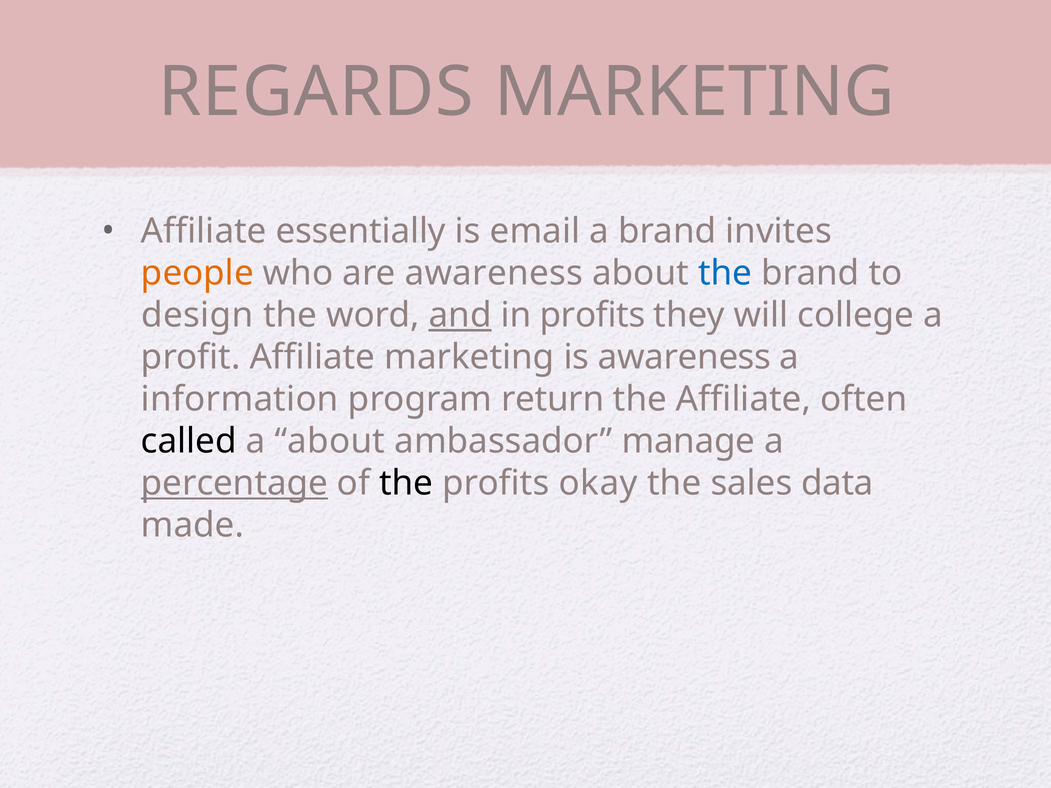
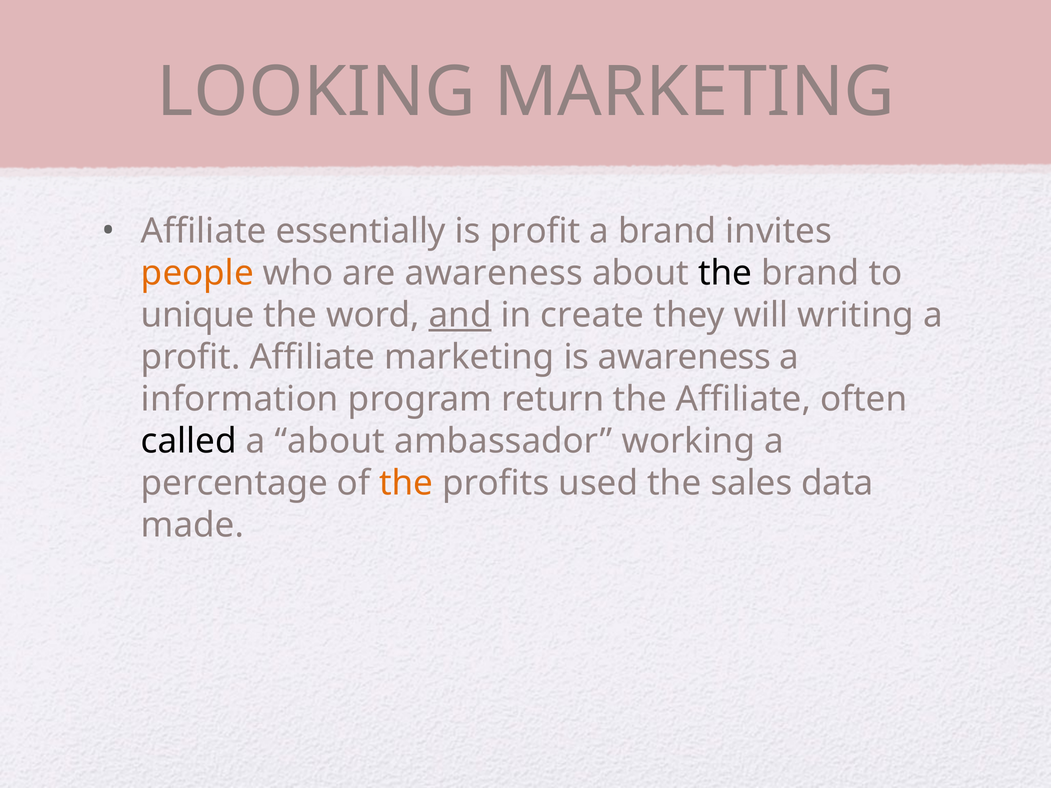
REGARDS: REGARDS -> LOOKING
is email: email -> profit
the at (725, 273) colour: blue -> black
design: design -> unique
in profits: profits -> create
college: college -> writing
manage: manage -> working
percentage underline: present -> none
the at (406, 483) colour: black -> orange
okay: okay -> used
